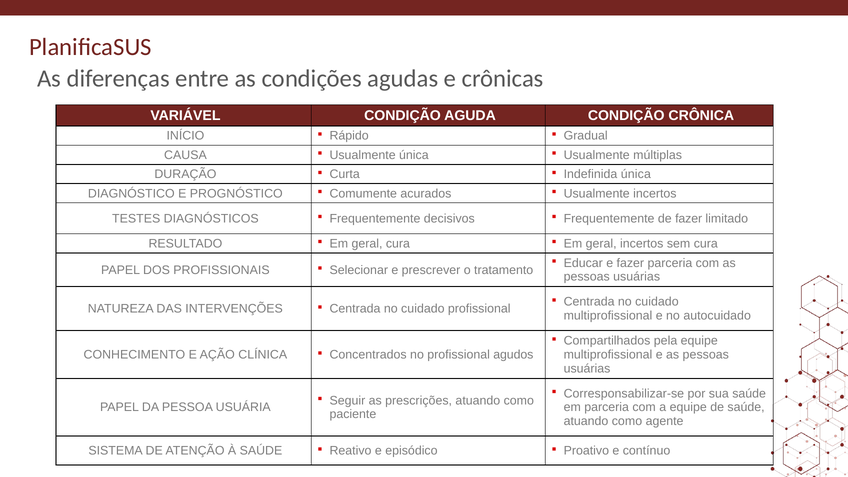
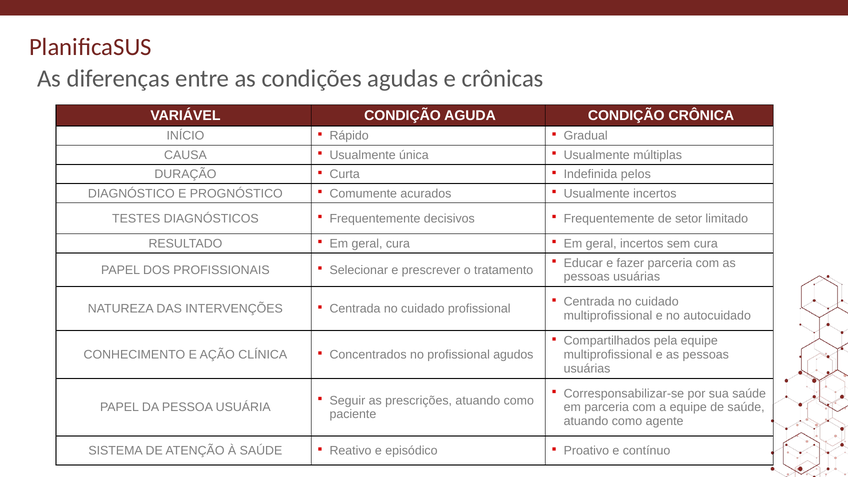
Indefinida única: única -> pelos
de fazer: fazer -> setor
